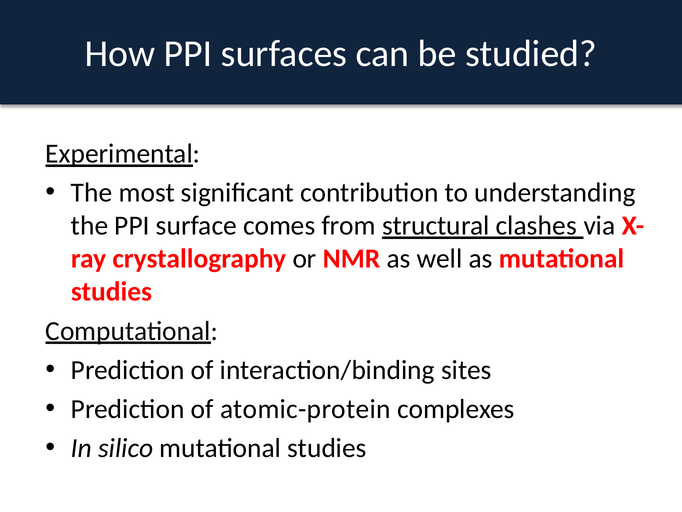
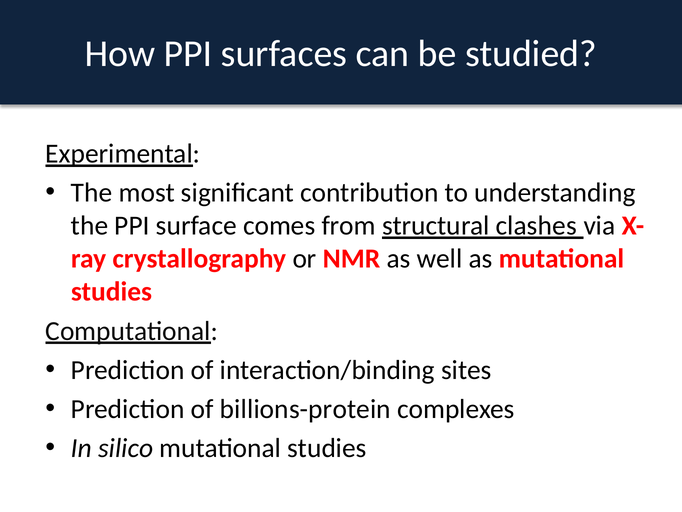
atomic-protein: atomic-protein -> billions-protein
